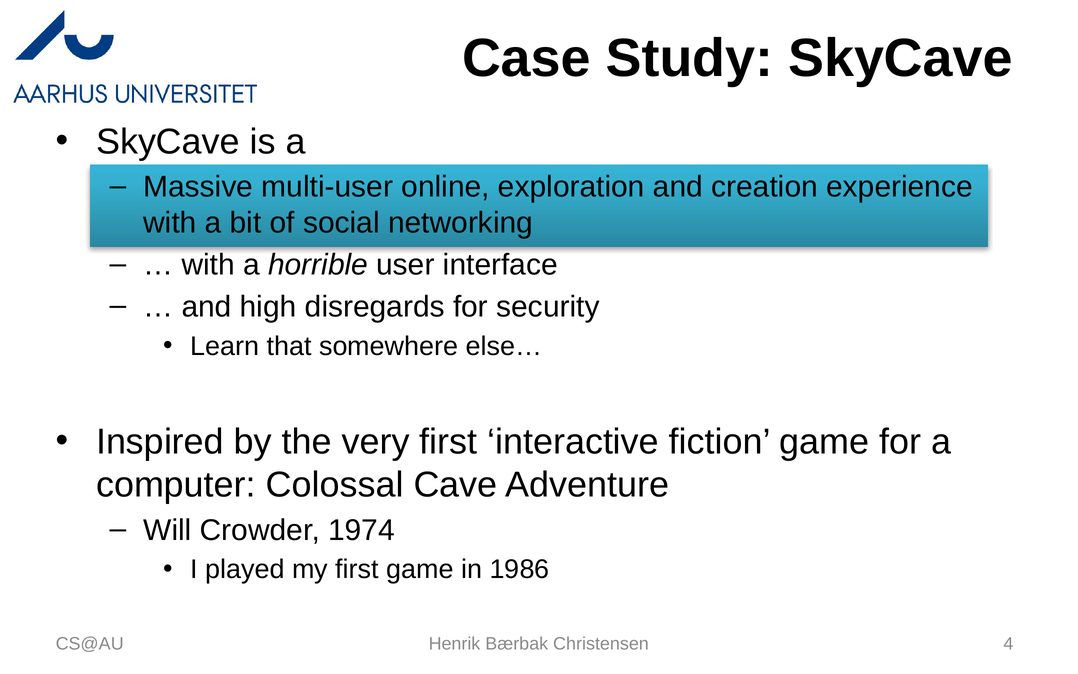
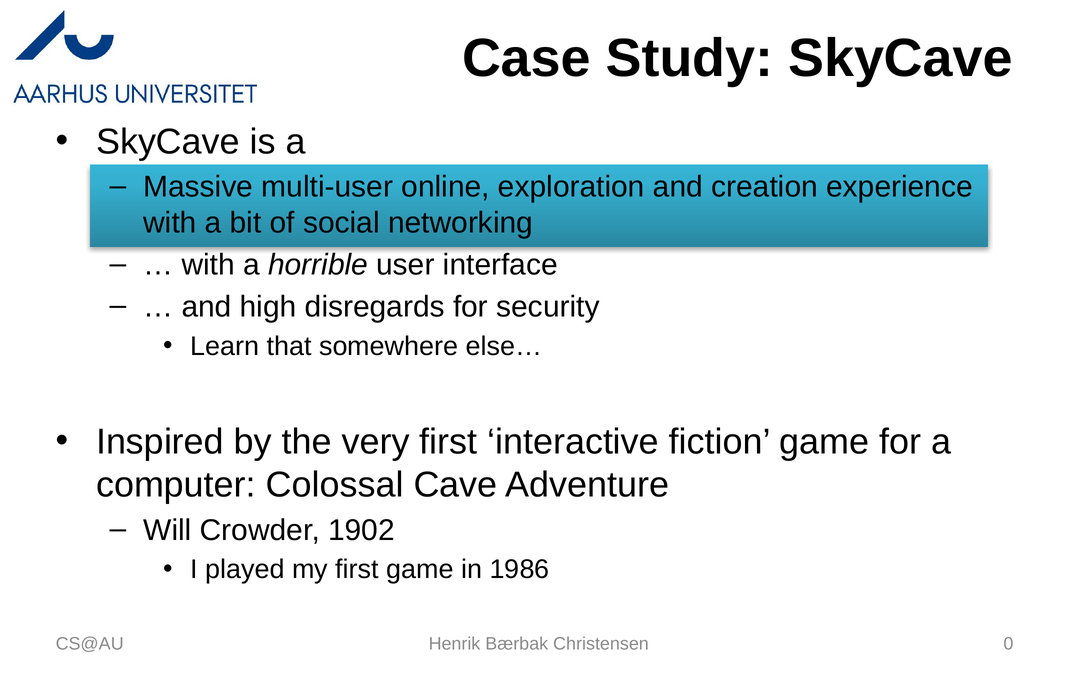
1974: 1974 -> 1902
4: 4 -> 0
